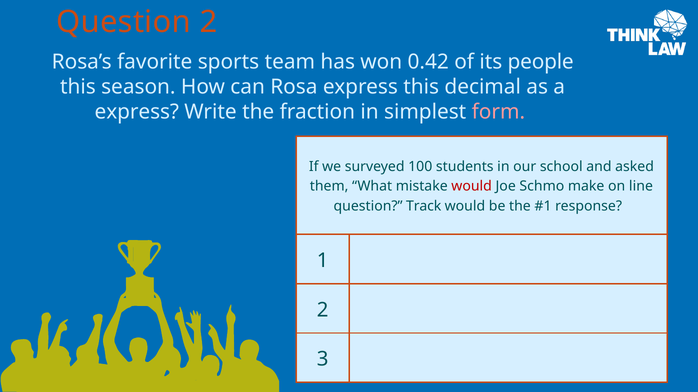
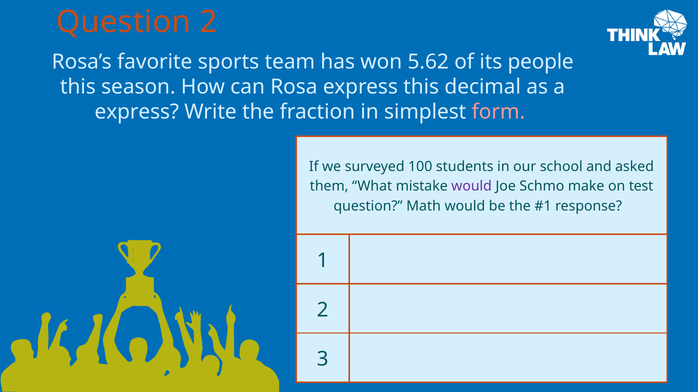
0.42: 0.42 -> 5.62
would at (472, 187) colour: red -> purple
line: line -> test
Track: Track -> Math
